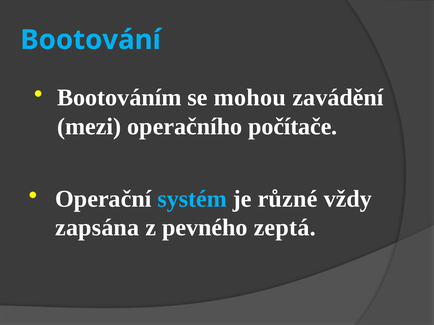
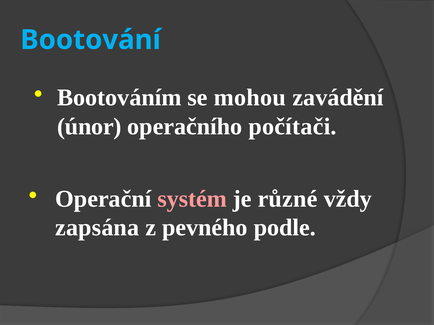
mezi: mezi -> únor
počítače: počítače -> počítači
systém colour: light blue -> pink
zeptá: zeptá -> podle
